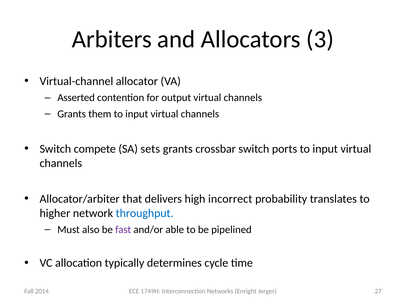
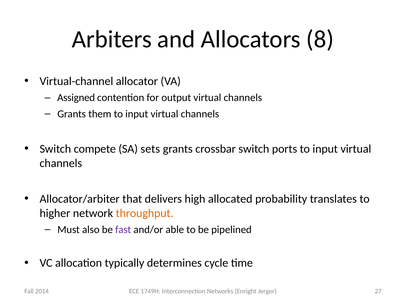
3: 3 -> 8
Asserted: Asserted -> Assigned
incorrect: incorrect -> allocated
throughput colour: blue -> orange
